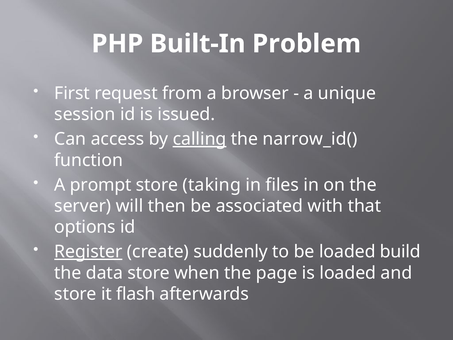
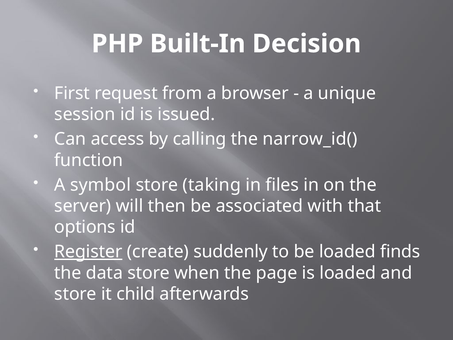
Problem: Problem -> Decision
calling underline: present -> none
prompt: prompt -> symbol
build: build -> finds
flash: flash -> child
